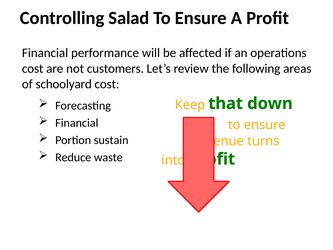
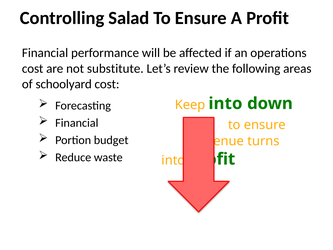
customers: customers -> substitute
Keep that: that -> into
sustain: sustain -> budget
